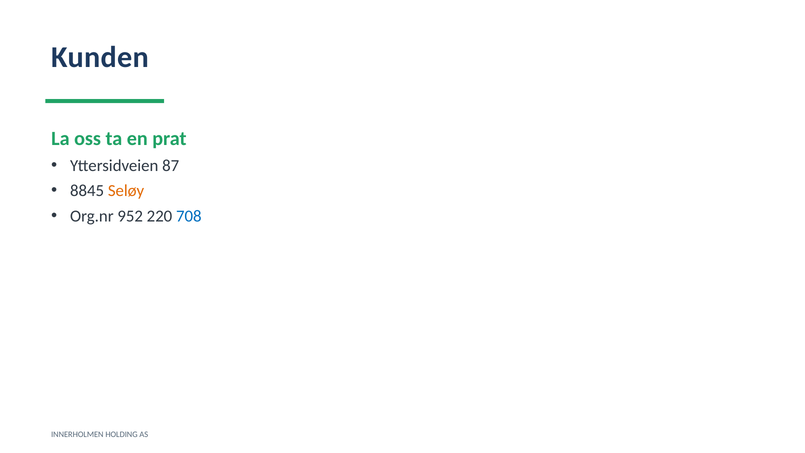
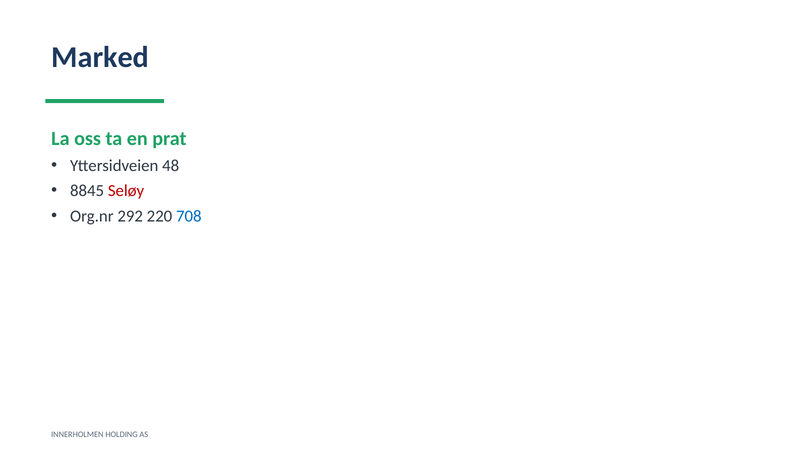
Kunden: Kunden -> Marked
87: 87 -> 48
Seløy colour: orange -> red
952: 952 -> 292
